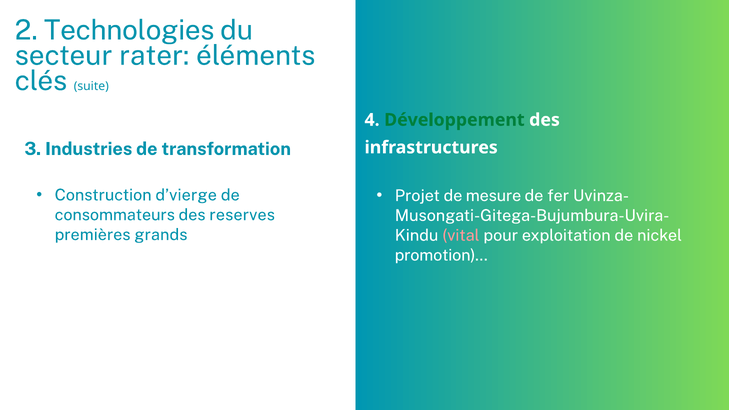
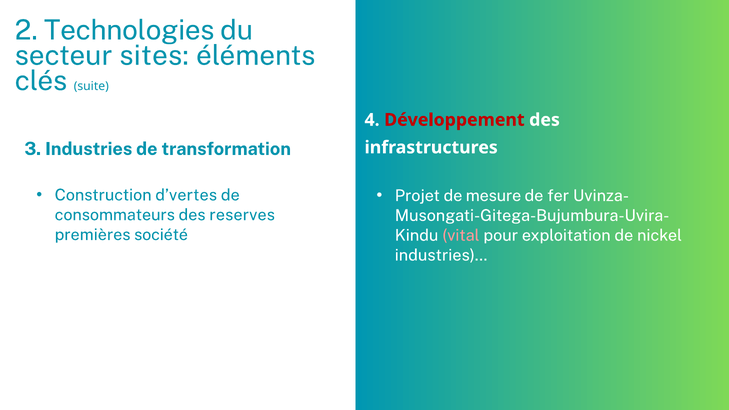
rater: rater -> sites
Développement colour: green -> red
d’vierge: d’vierge -> d’vertes
grands: grands -> société
promotion)…: promotion)… -> industries)…
